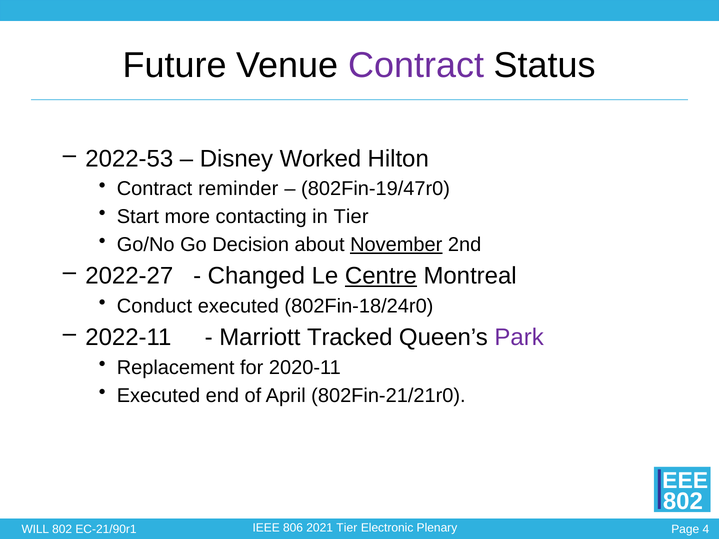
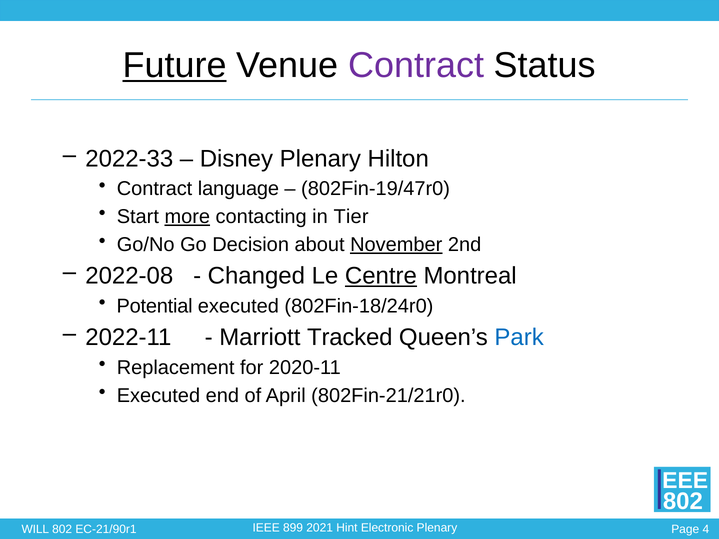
Future underline: none -> present
2022-53: 2022-53 -> 2022-33
Disney Worked: Worked -> Plenary
reminder: reminder -> language
more underline: none -> present
2022-27: 2022-27 -> 2022-08
Conduct: Conduct -> Potential
Park colour: purple -> blue
806: 806 -> 899
Tier at (347, 528): Tier -> Hint
